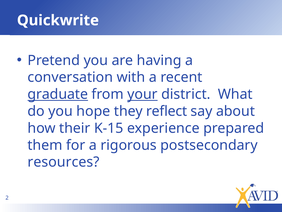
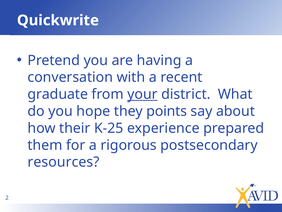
graduate underline: present -> none
reflect: reflect -> points
K-15: K-15 -> K-25
